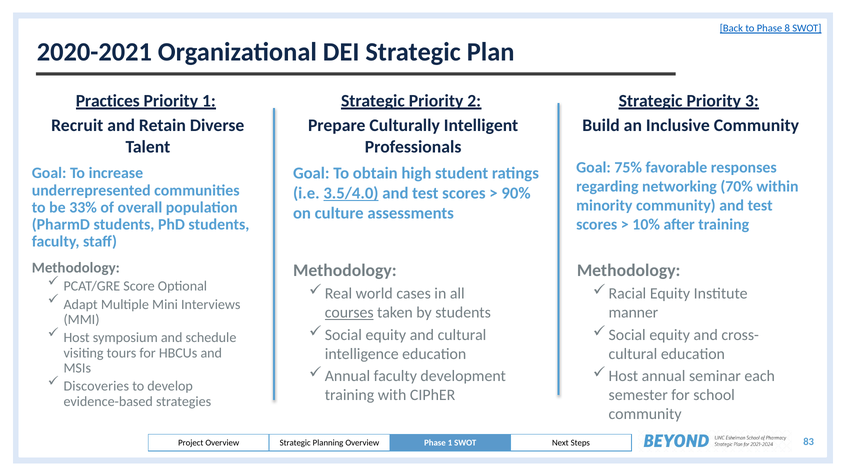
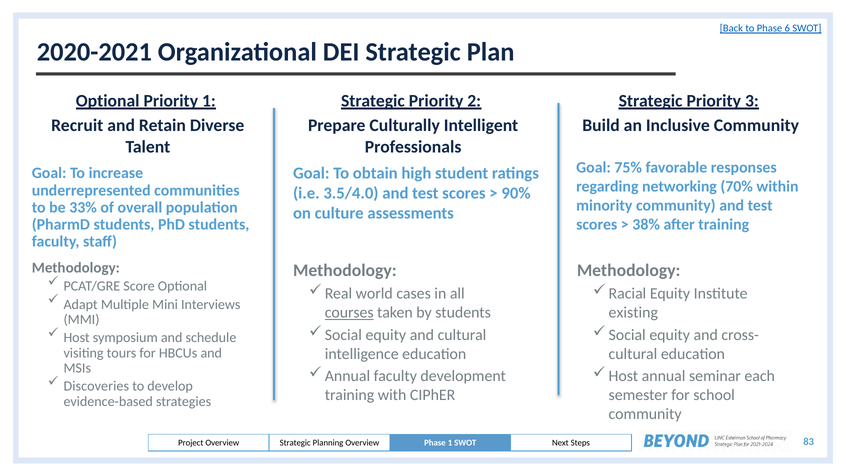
8: 8 -> 6
Practices at (108, 101): Practices -> Optional
3.5/4.0 underline: present -> none
10%: 10% -> 38%
manner: manner -> existing
